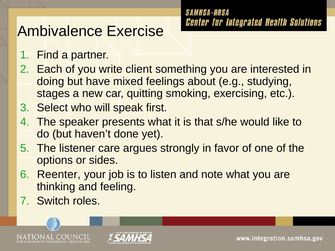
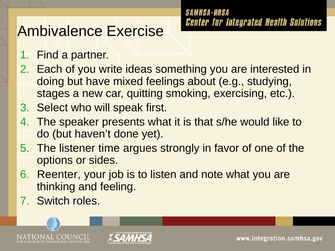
client: client -> ideas
care: care -> time
